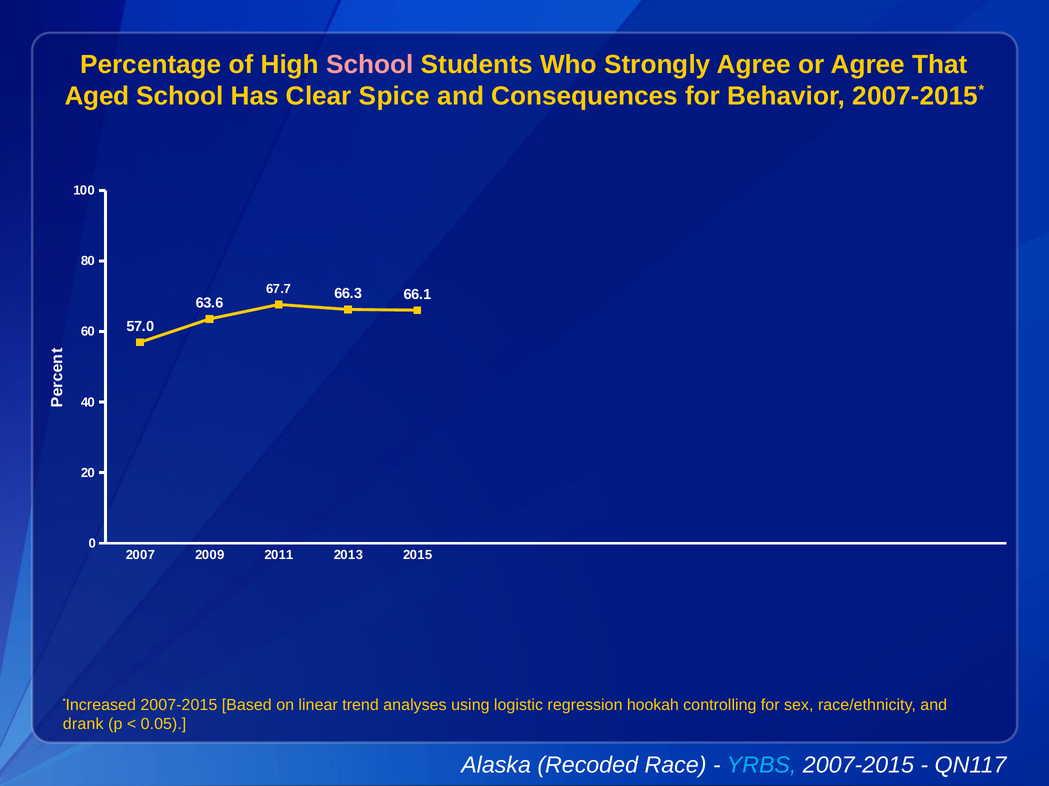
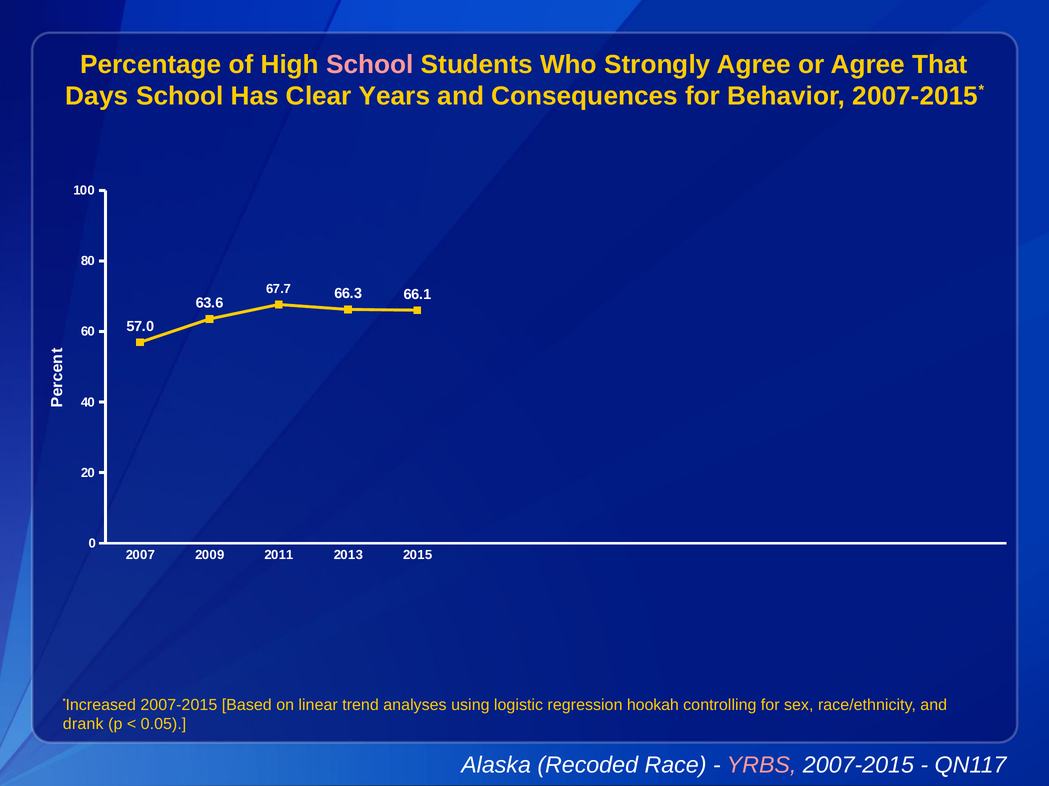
Aged: Aged -> Days
Spice: Spice -> Years
YRBS colour: light blue -> pink
